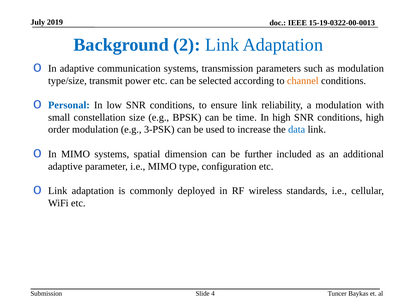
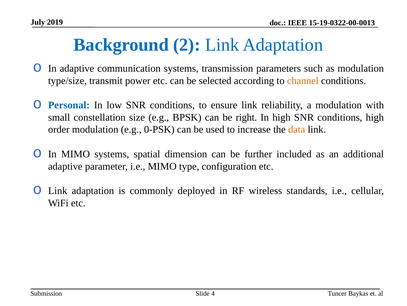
time: time -> right
3-PSK: 3-PSK -> 0-PSK
data colour: blue -> orange
